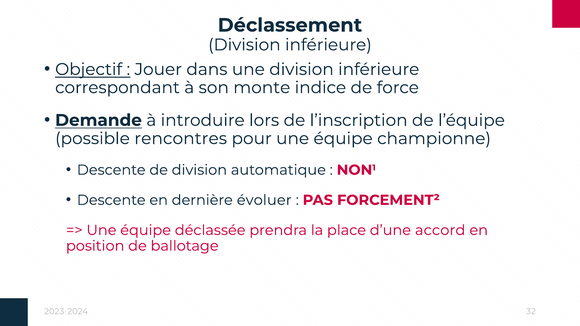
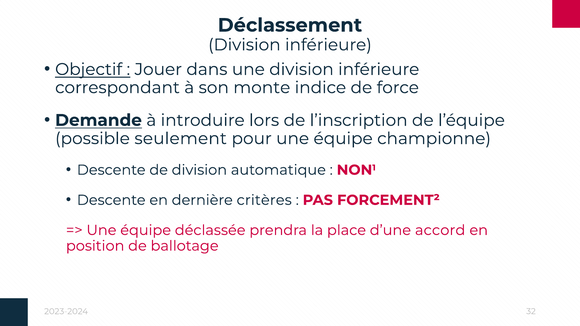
rencontres: rencontres -> seulement
évoluer: évoluer -> critères
